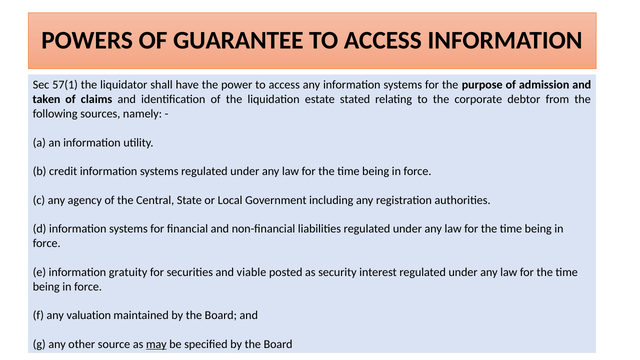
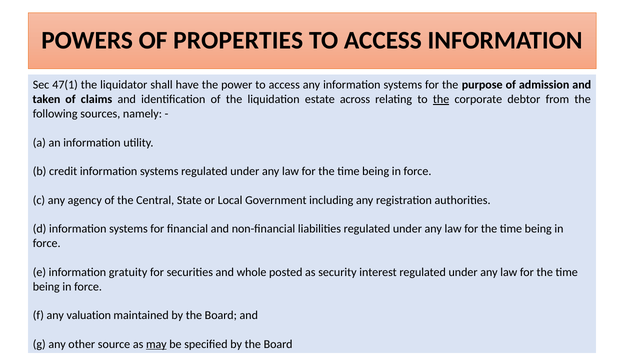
GUARANTEE: GUARANTEE -> PROPERTIES
57(1: 57(1 -> 47(1
stated: stated -> across
the at (441, 99) underline: none -> present
viable: viable -> whole
